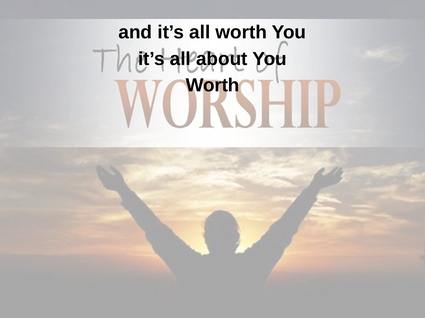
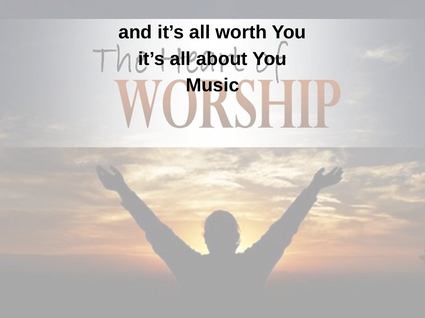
Worth at (213, 85): Worth -> Music
